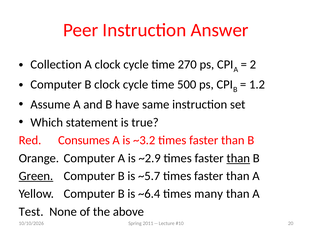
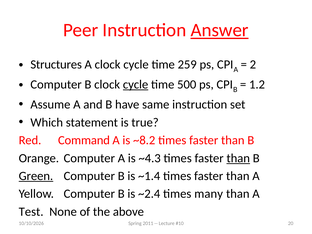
Answer underline: none -> present
Collection: Collection -> Structures
270: 270 -> 259
cycle at (136, 85) underline: none -> present
Consumes: Consumes -> Command
~3.2: ~3.2 -> ~8.2
~2.9: ~2.9 -> ~4.3
~5.7: ~5.7 -> ~1.4
~6.4: ~6.4 -> ~2.4
